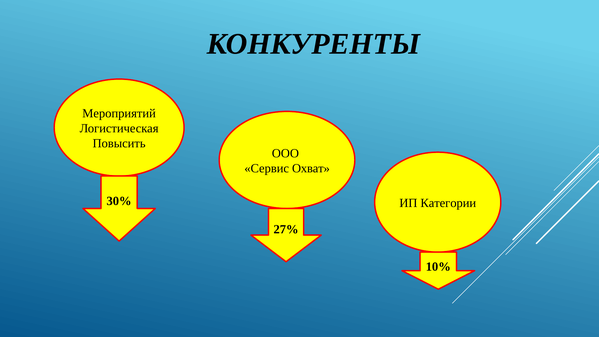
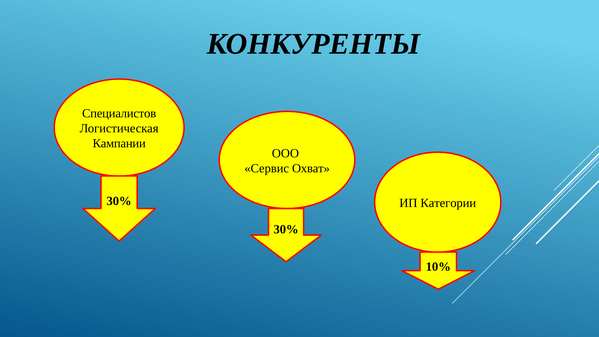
Мероприятий: Мероприятий -> Специалистов
Повысить: Повысить -> Кампании
27% at (286, 229): 27% -> 30%
